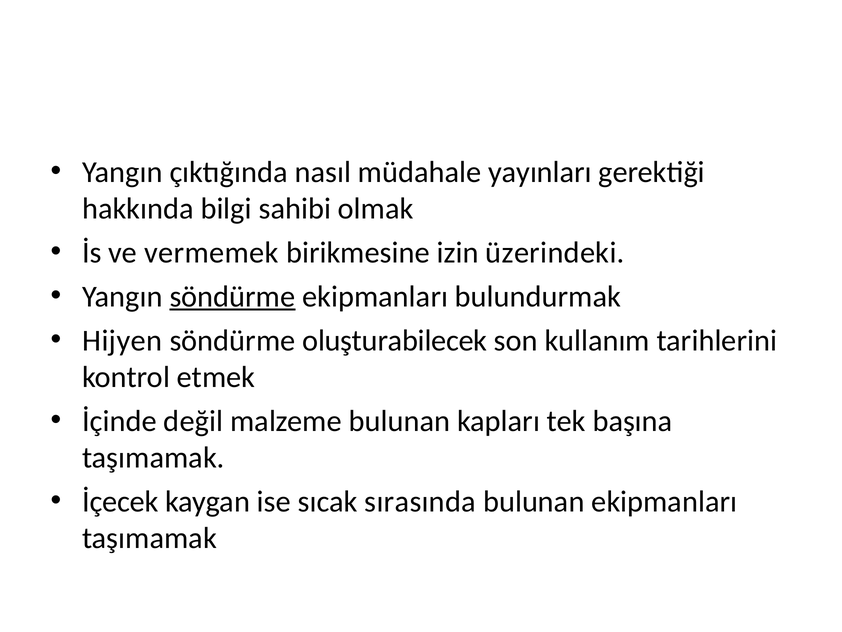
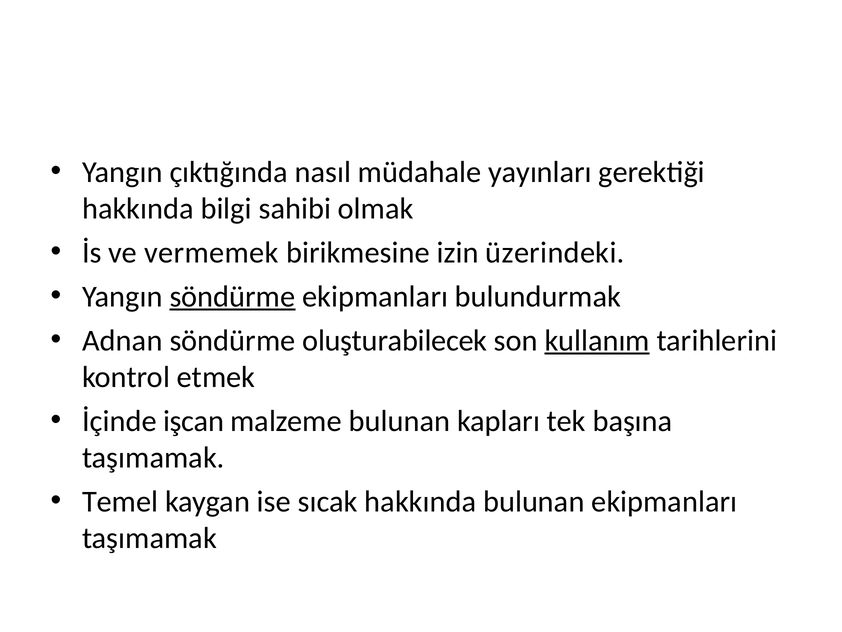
Hijyen: Hijyen -> Adnan
kullanım underline: none -> present
değil: değil -> işcan
İçecek: İçecek -> Temel
sıcak sırasında: sırasında -> hakkında
